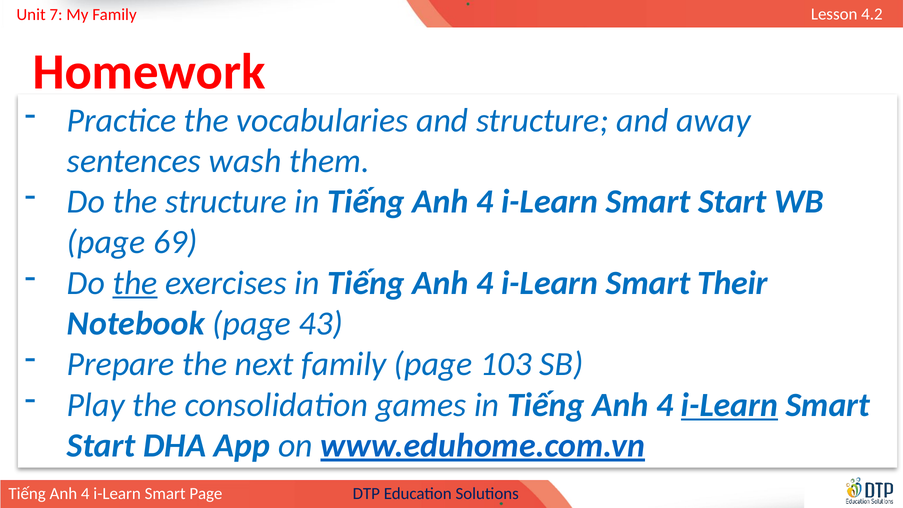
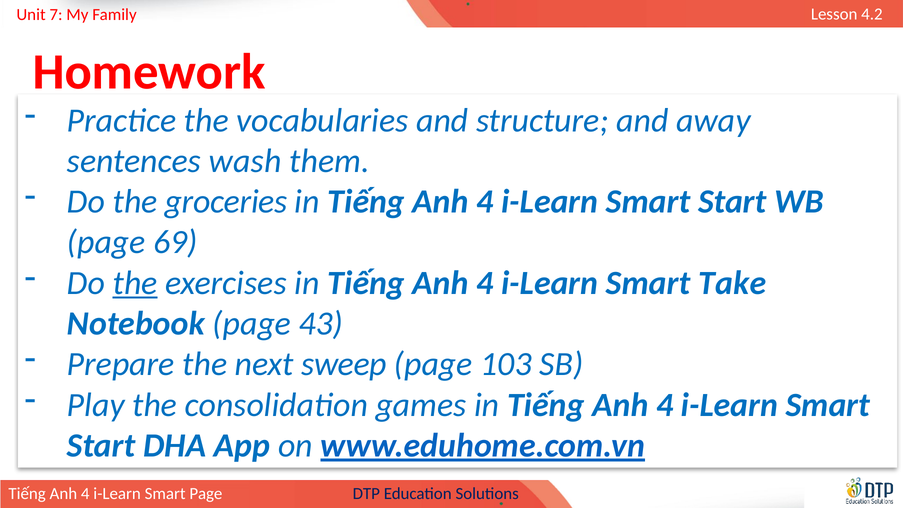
the structure: structure -> groceries
Their: Their -> Take
next family: family -> sweep
i-Learn at (729, 405) underline: present -> none
